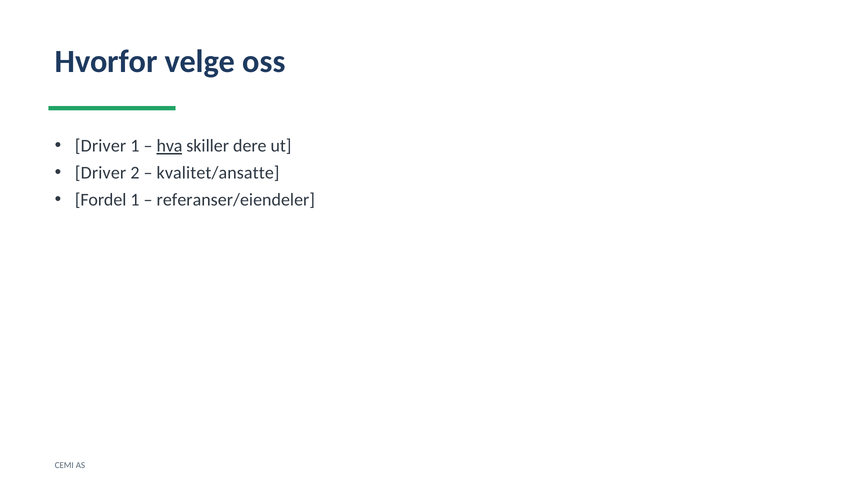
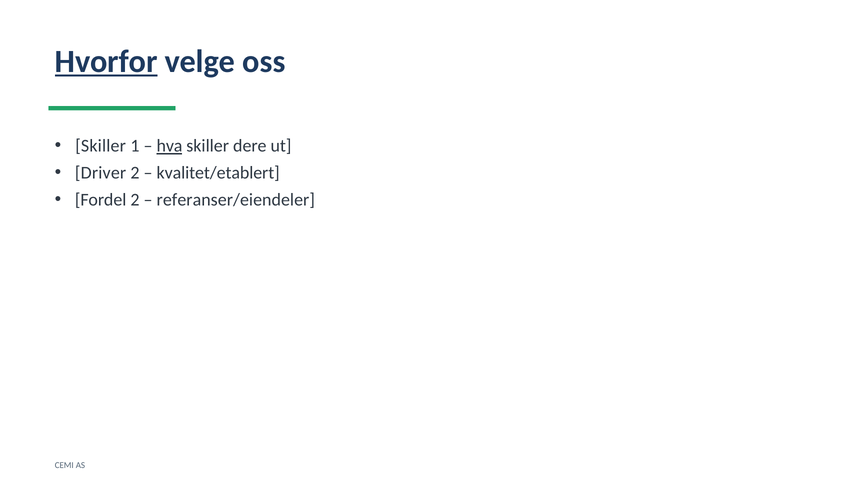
Hvorfor underline: none -> present
Driver at (101, 146): Driver -> Skiller
kvalitet/ansatte: kvalitet/ansatte -> kvalitet/etablert
Fordel 1: 1 -> 2
